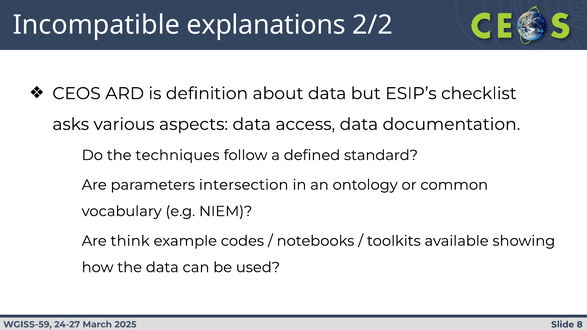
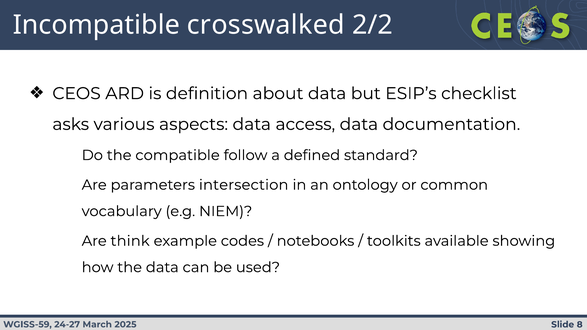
explanations: explanations -> crosswalked
techniques: techniques -> compatible
